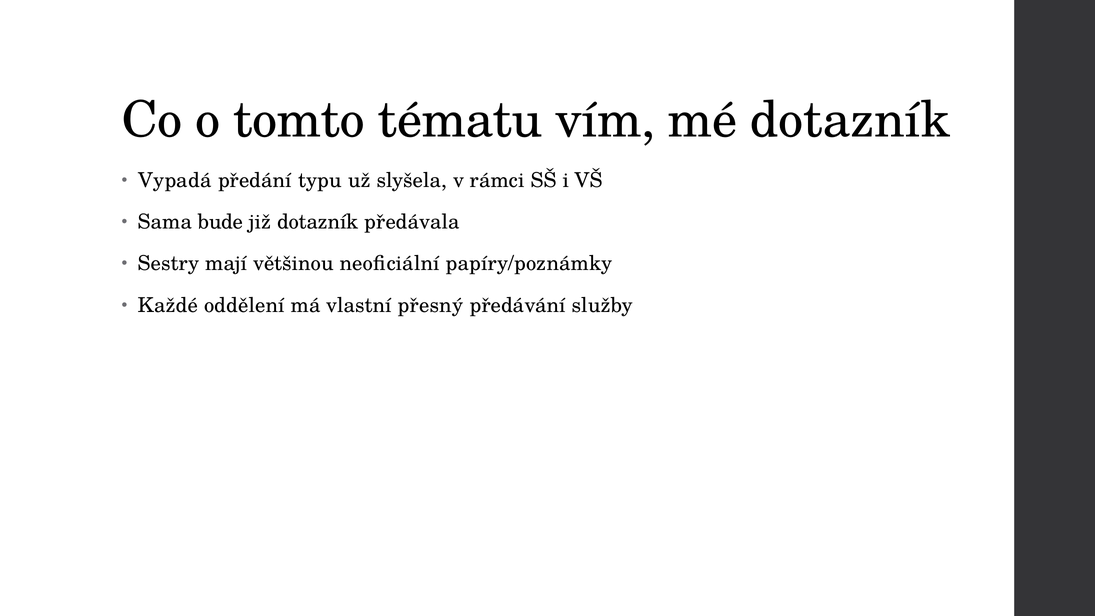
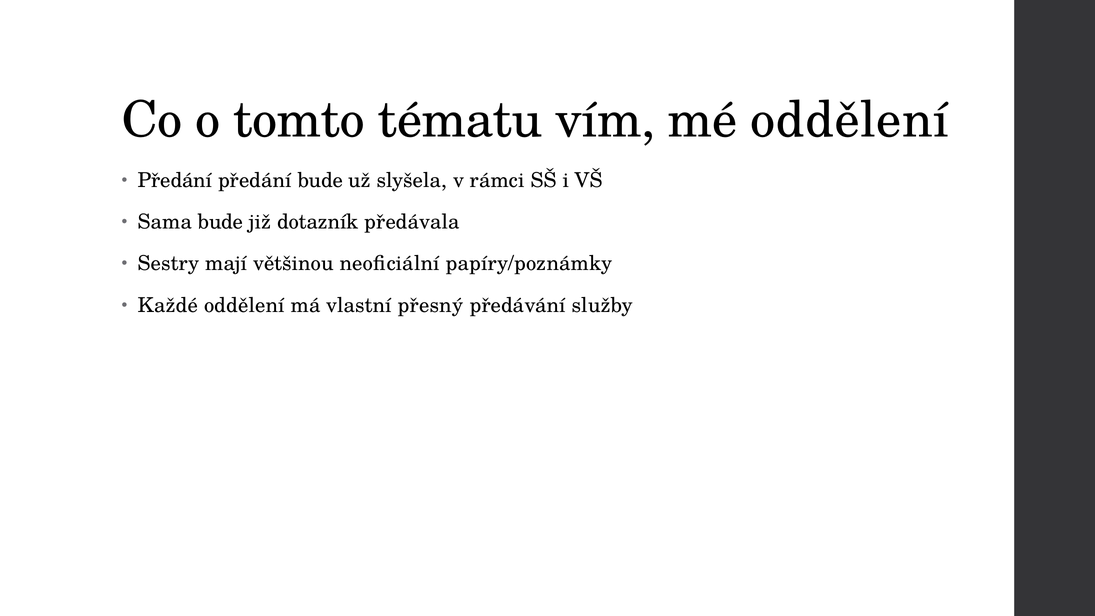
mé dotazník: dotazník -> oddělení
Vypadá at (175, 180): Vypadá -> Předání
předání typu: typu -> bude
